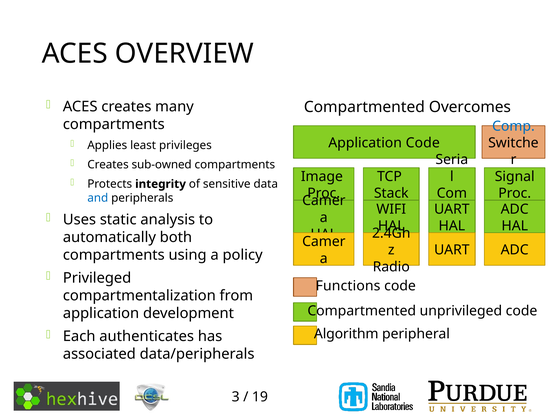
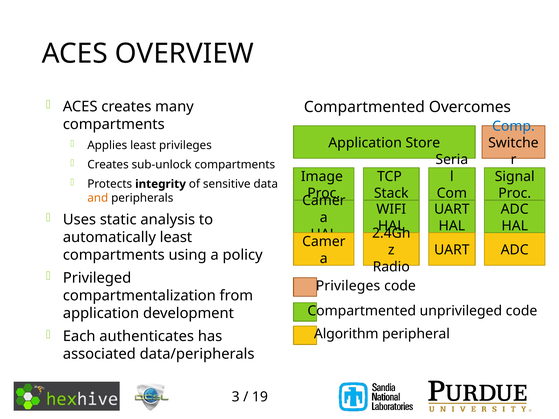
Application Code: Code -> Store
sub-owned: sub-owned -> sub-unlock
and colour: blue -> orange
automatically both: both -> least
Functions at (348, 286): Functions -> Privileges
